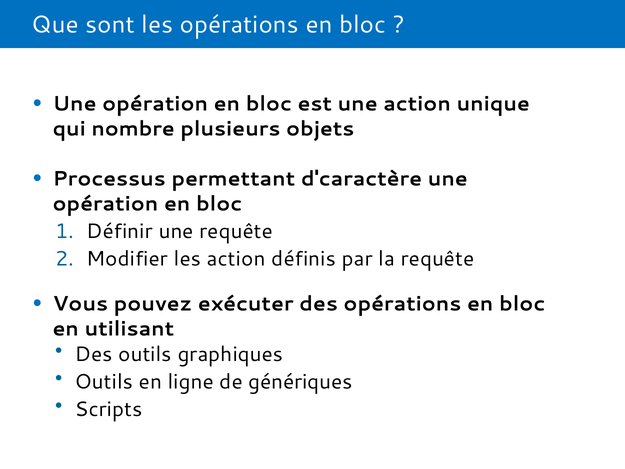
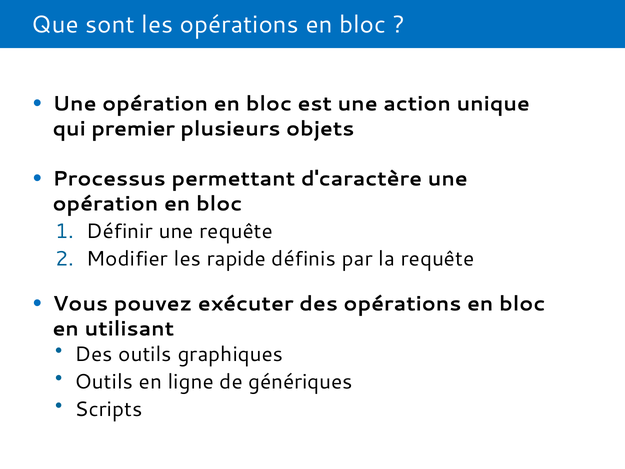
nombre: nombre -> premier
les action: action -> rapide
